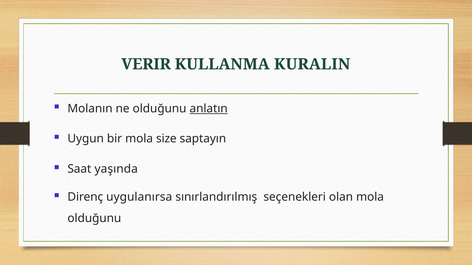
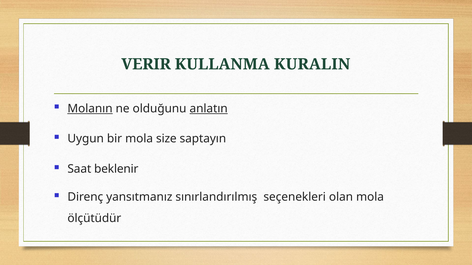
Molanın underline: none -> present
yaşında: yaşında -> beklenir
uygulanırsa: uygulanırsa -> yansıtmanız
olduğunu at (94, 219): olduğunu -> ölçütüdür
